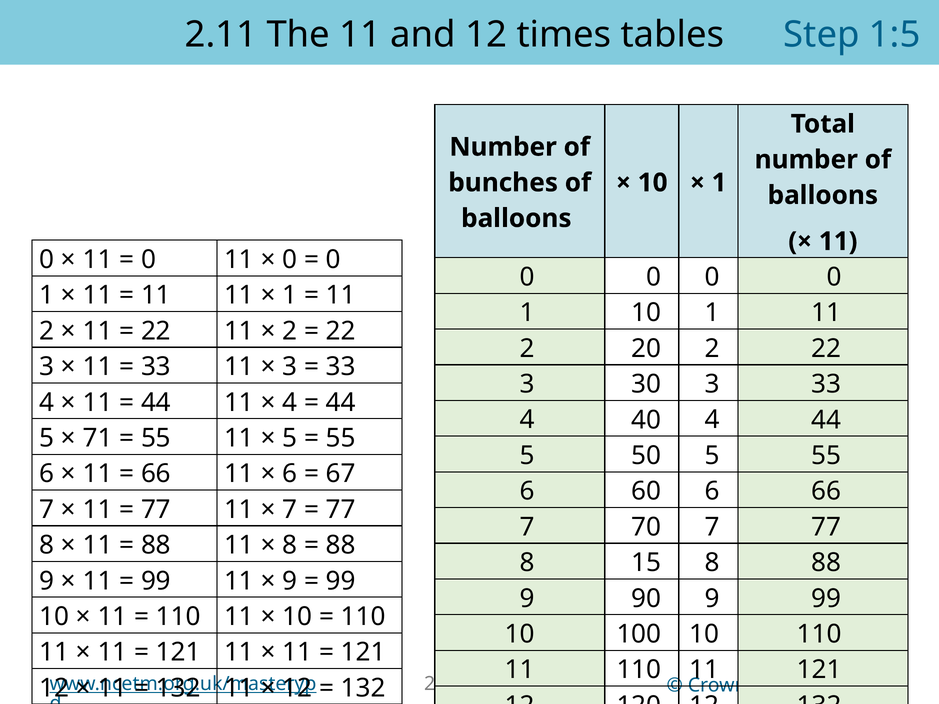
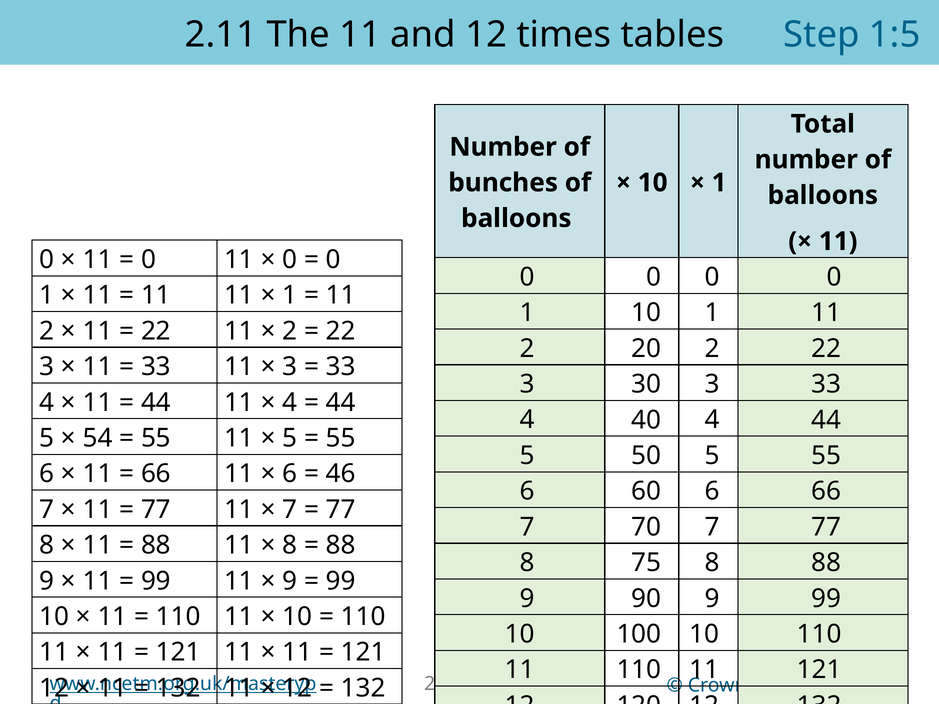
71: 71 -> 54
67: 67 -> 46
15: 15 -> 75
